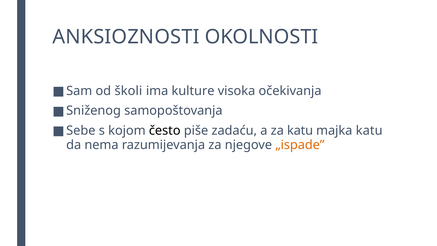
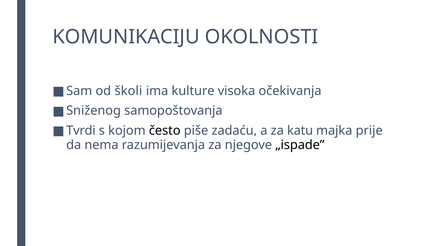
ANKSIOZNOSTI: ANKSIOZNOSTI -> KOMUNIKACIJU
Sebe: Sebe -> Tvrdi
majka katu: katu -> prije
„ispade colour: orange -> black
